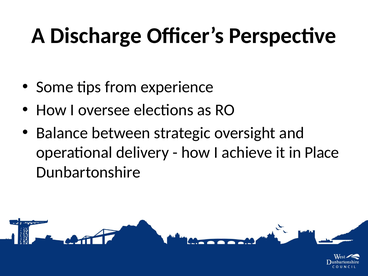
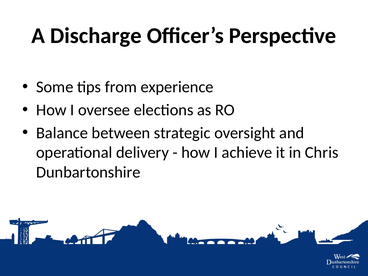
Place: Place -> Chris
